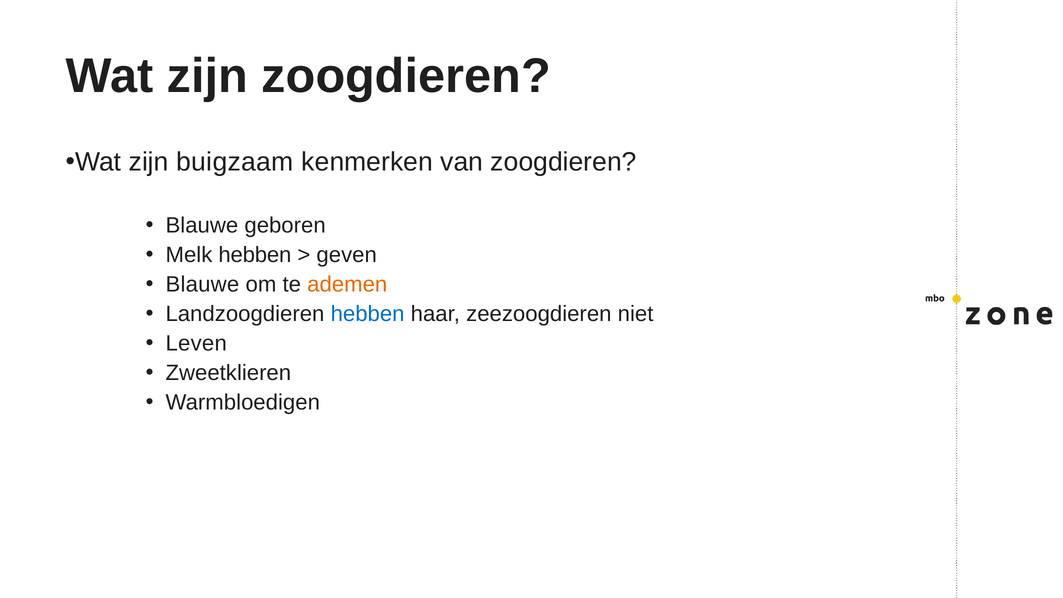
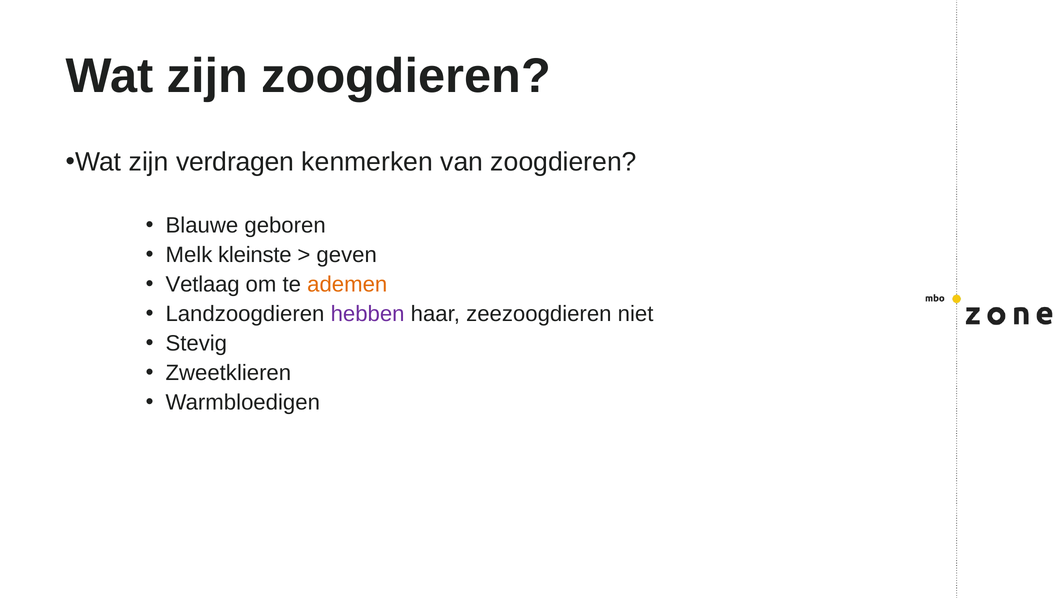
buigzaam: buigzaam -> verdragen
Melk hebben: hebben -> kleinste
Blauwe at (202, 284): Blauwe -> Vetlaag
hebben at (368, 314) colour: blue -> purple
Leven: Leven -> Stevig
